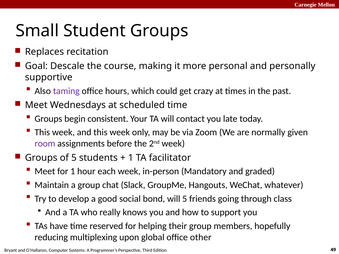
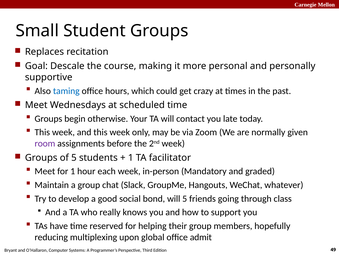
taming colour: purple -> blue
consistent: consistent -> otherwise
other: other -> admit
